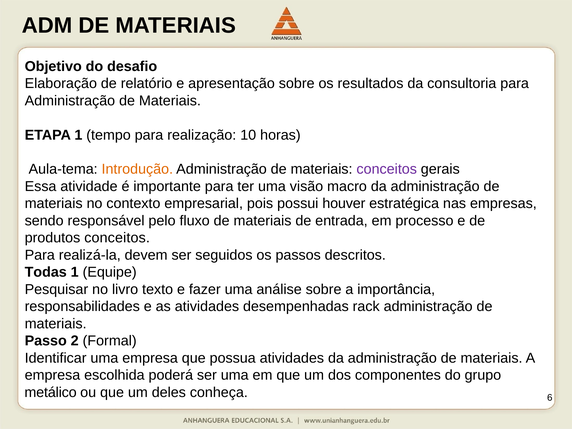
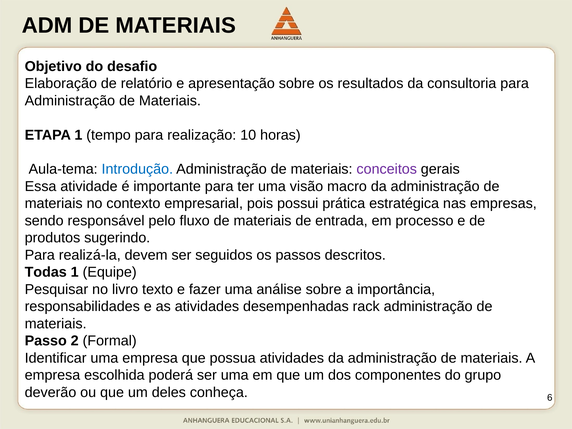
Introdução colour: orange -> blue
houver: houver -> prática
produtos conceitos: conceitos -> sugerindo
metálico: metálico -> deverão
